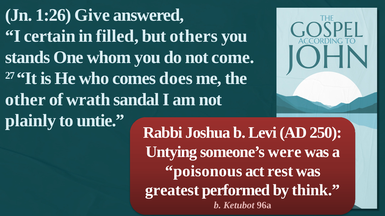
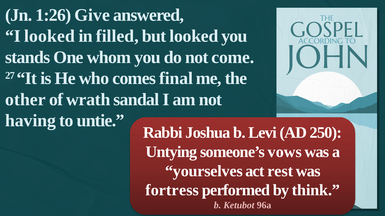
I certain: certain -> looked
but others: others -> looked
does: does -> final
plainly: plainly -> having
were: were -> vows
poisonous: poisonous -> yourselves
greatest: greatest -> fortress
